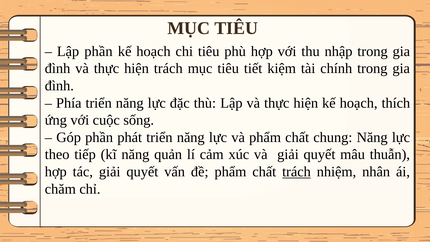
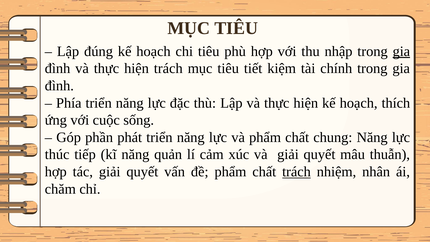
Lập phần: phần -> đúng
gia at (401, 51) underline: none -> present
theo: theo -> thúc
